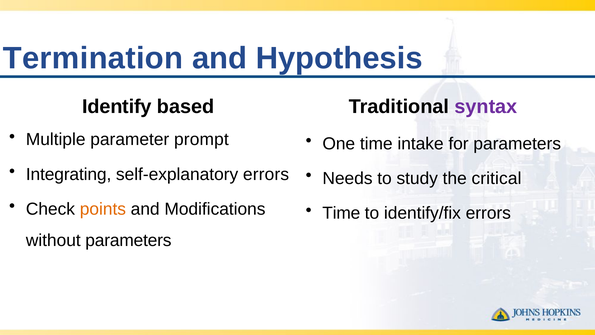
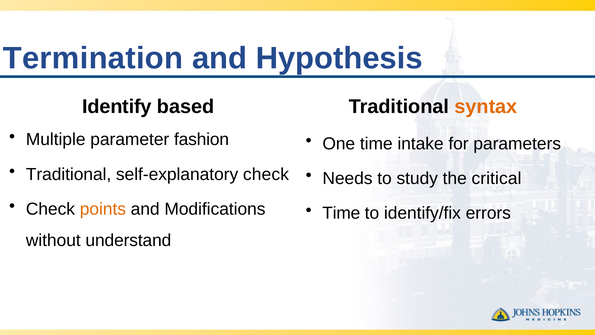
syntax colour: purple -> orange
prompt: prompt -> fashion
Integrating at (69, 174): Integrating -> Traditional
self-explanatory errors: errors -> check
without parameters: parameters -> understand
